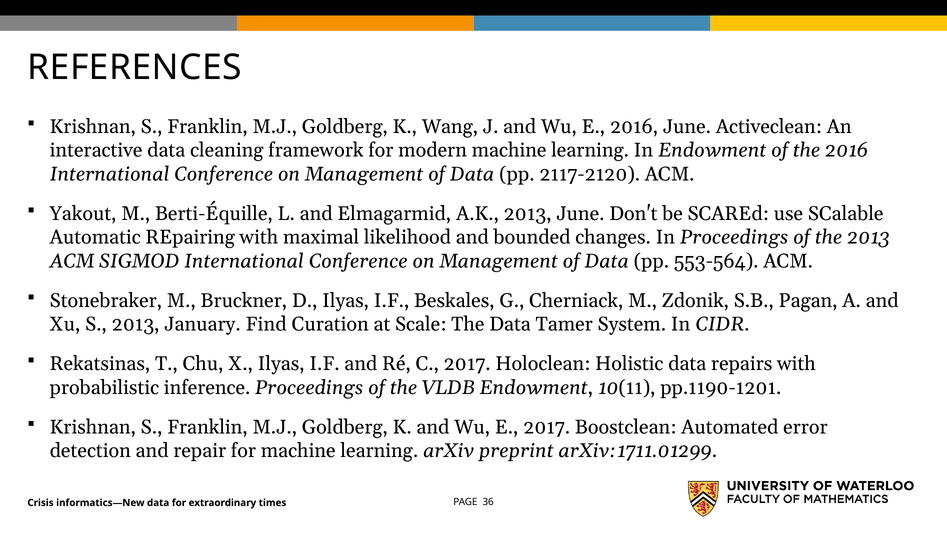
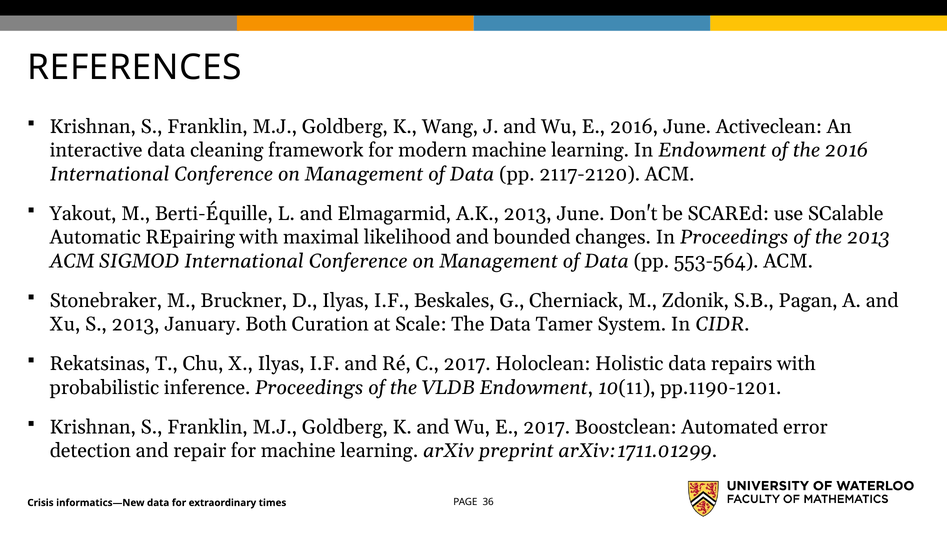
Find: Find -> Both
